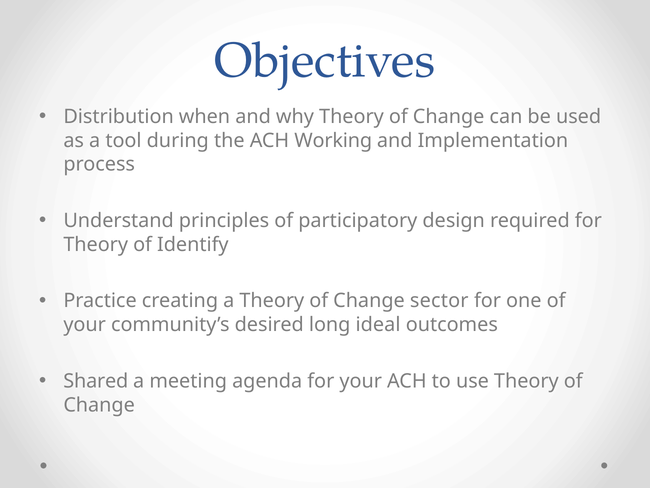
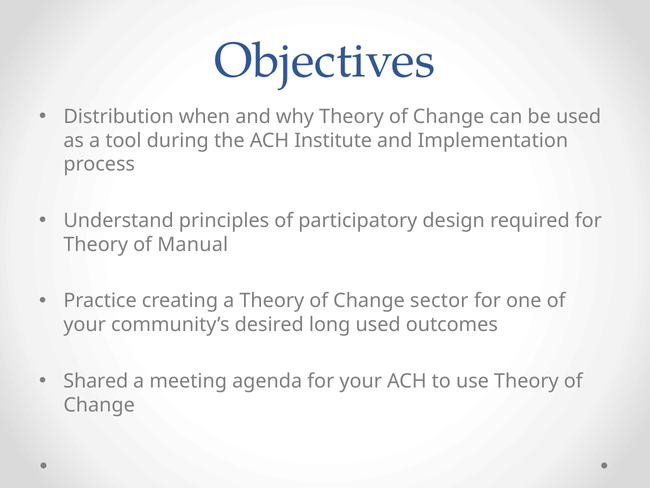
Working: Working -> Institute
Identify: Identify -> Manual
long ideal: ideal -> used
